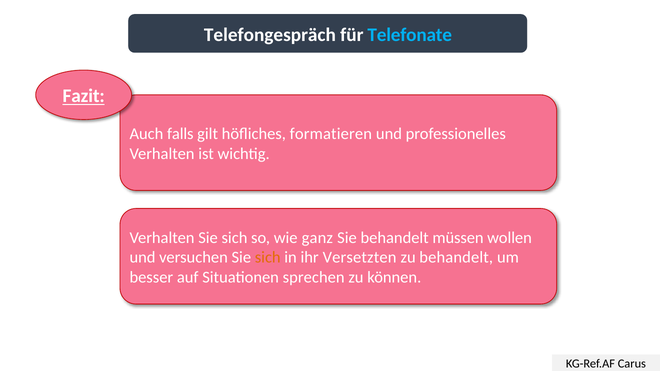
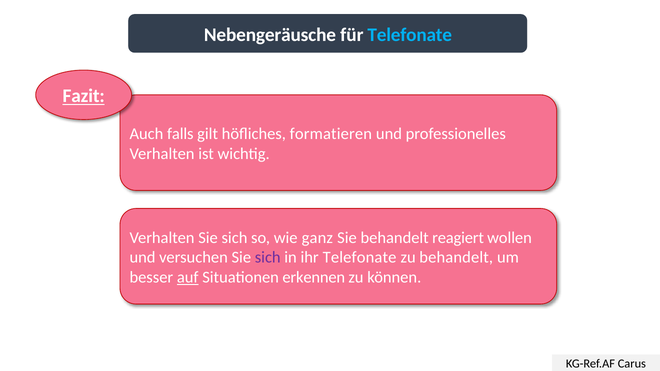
Telefongespräch: Telefongespräch -> Nebengeräusche
müssen: müssen -> reagiert
sich at (268, 258) colour: orange -> purple
ihr Versetzten: Versetzten -> Telefonate
auf underline: none -> present
sprechen: sprechen -> erkennen
